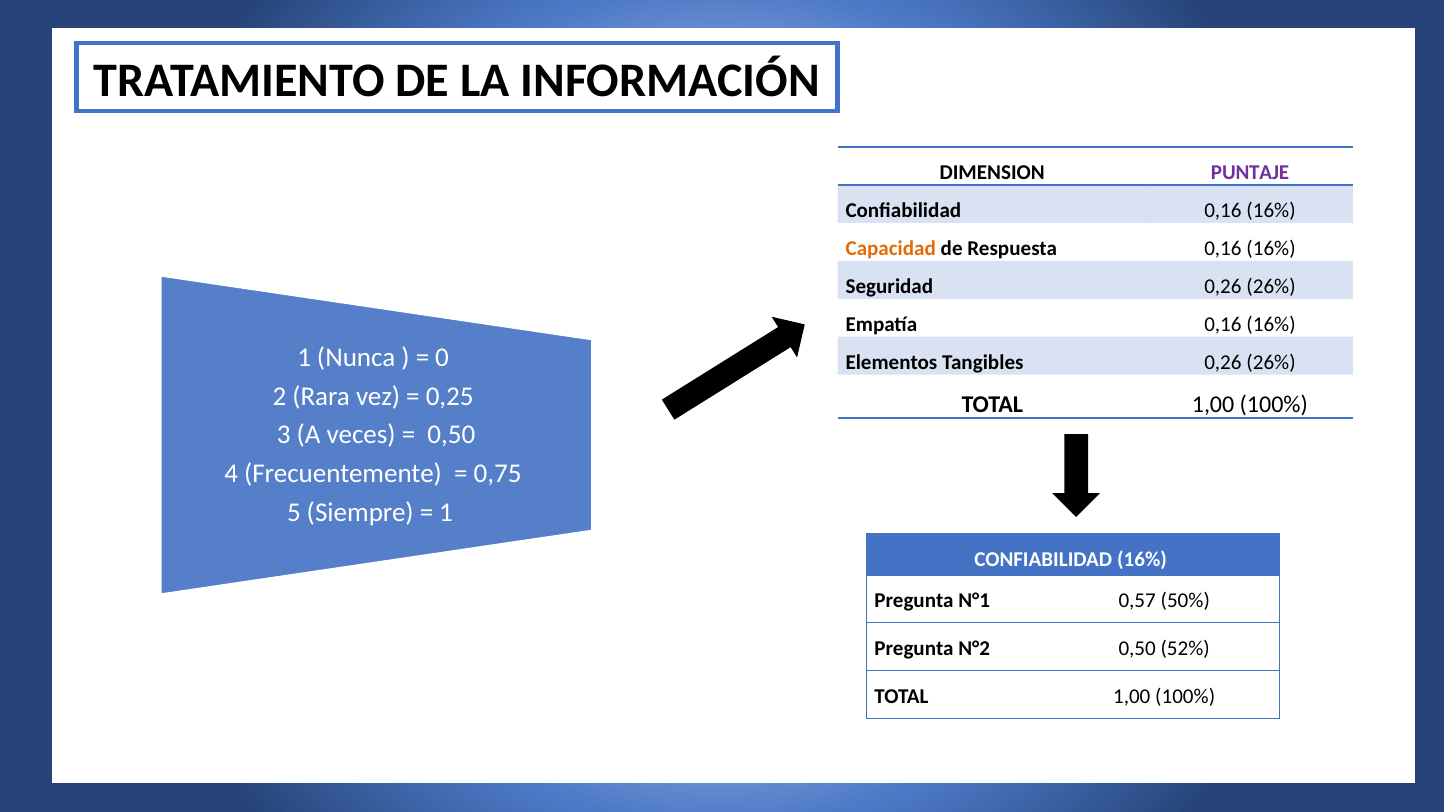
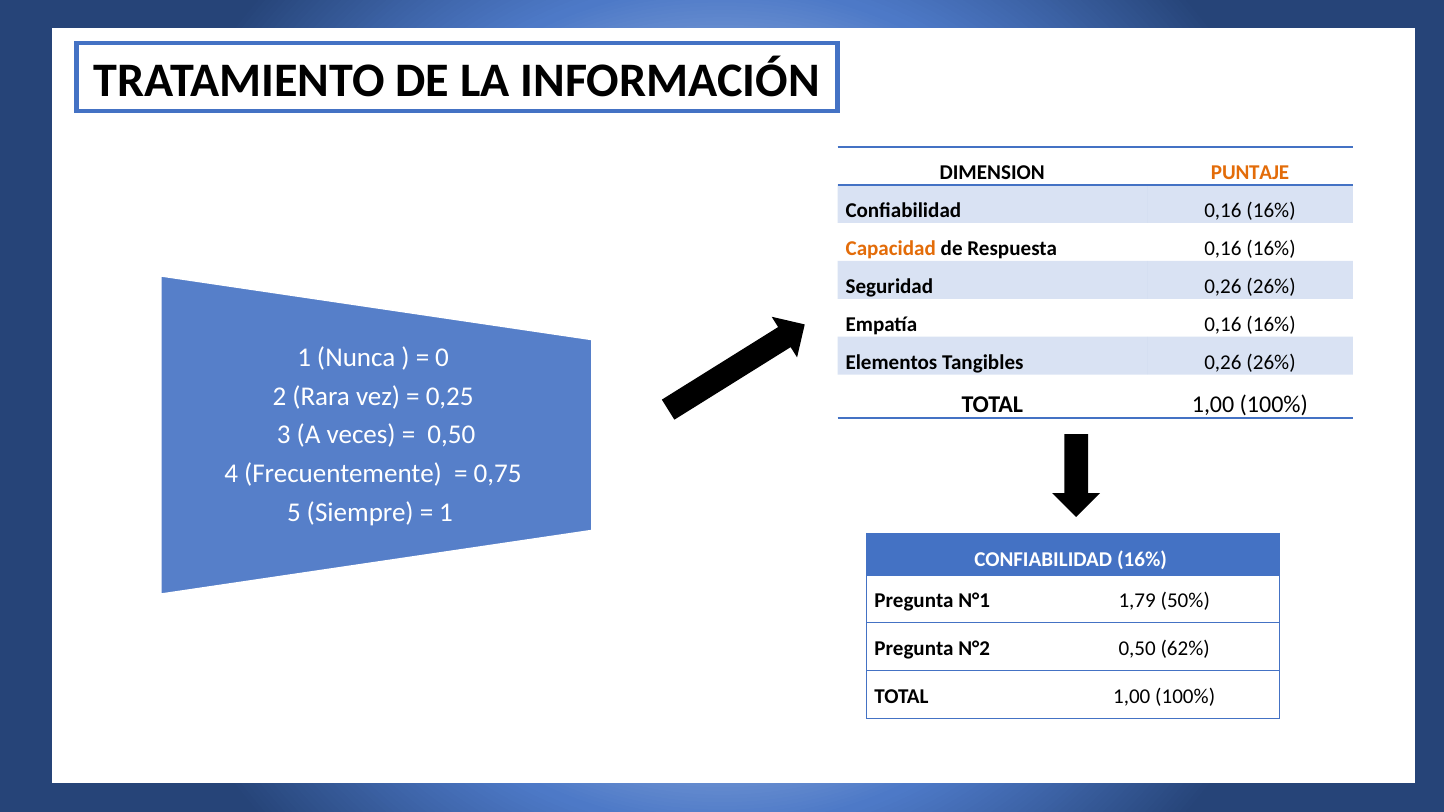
PUNTAJE colour: purple -> orange
0,57: 0,57 -> 1,79
52%: 52% -> 62%
